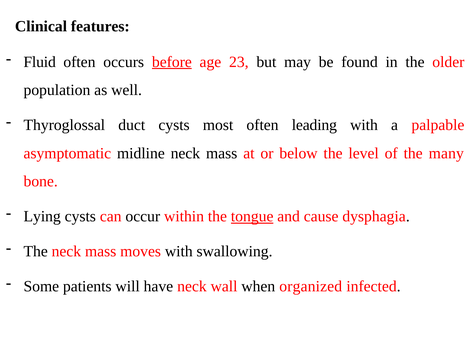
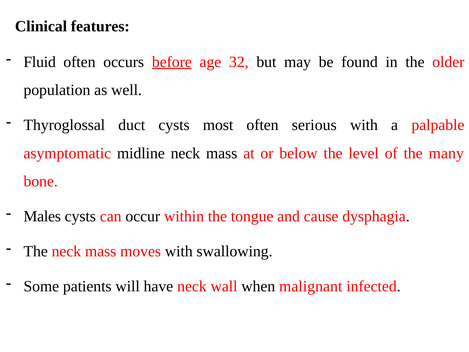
23: 23 -> 32
leading: leading -> serious
Lying: Lying -> Males
tongue underline: present -> none
organized: organized -> malignant
